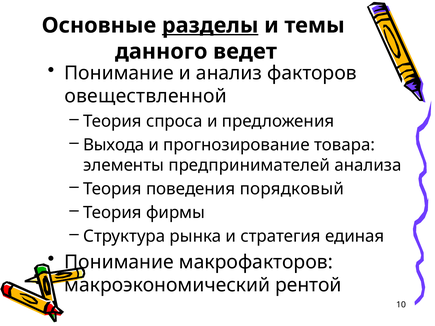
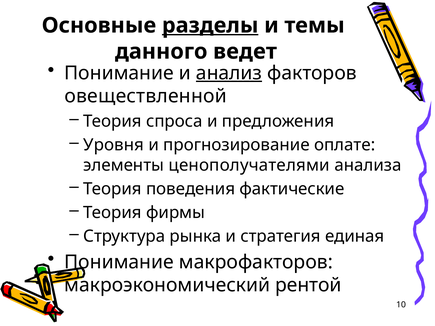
анализ underline: none -> present
Выхода: Выхода -> Уровня
товара: товара -> оплате
предпринимателей: предпринимателей -> ценополучателями
порядковый: порядковый -> фактические
